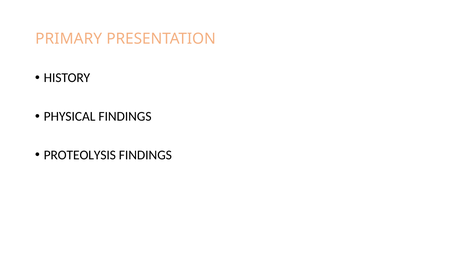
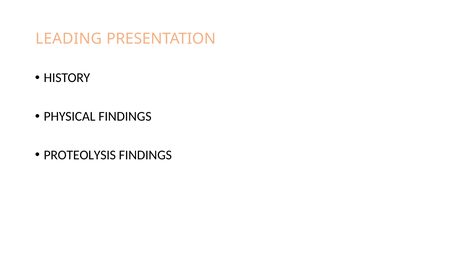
PRIMARY: PRIMARY -> LEADING
